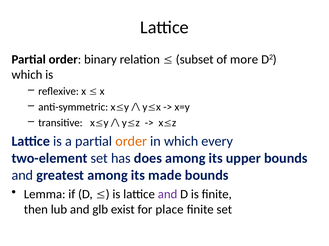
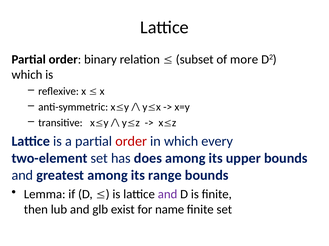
order at (131, 142) colour: orange -> red
made: made -> range
place: place -> name
